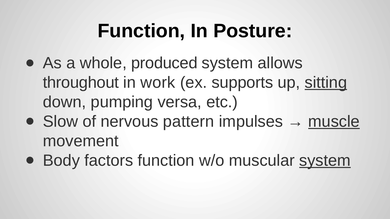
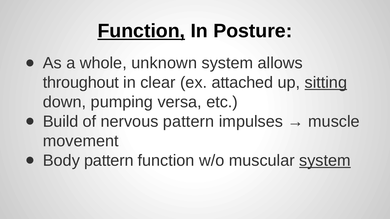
Function at (141, 31) underline: none -> present
produced: produced -> unknown
work: work -> clear
supports: supports -> attached
Slow: Slow -> Build
muscle underline: present -> none
Body factors: factors -> pattern
